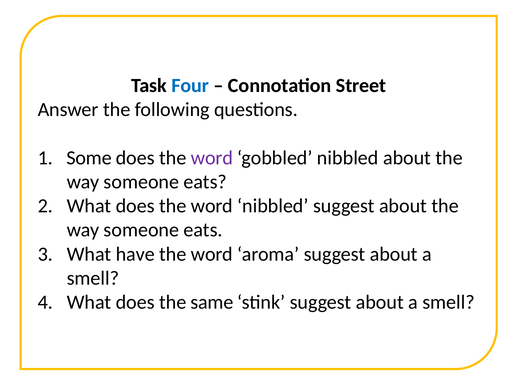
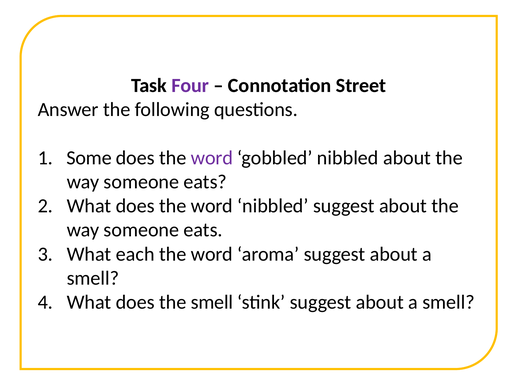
Four colour: blue -> purple
have: have -> each
the same: same -> smell
